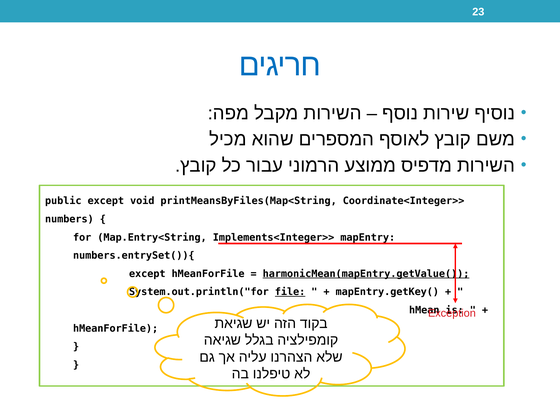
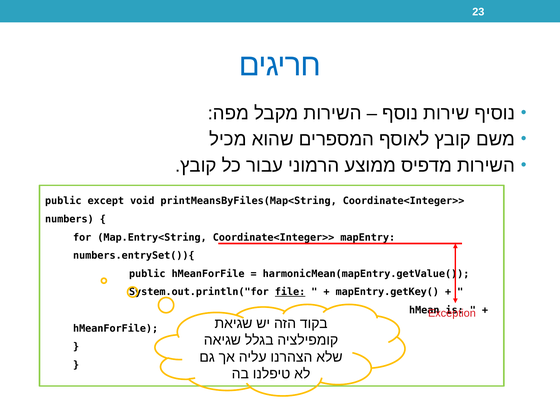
Map.Entry<String Implements<Integer>>: Implements<Integer>> -> Coordinate<Integer>>
except at (147, 274): except -> public
harmonicMean(mapEntry.getValue( underline: present -> none
